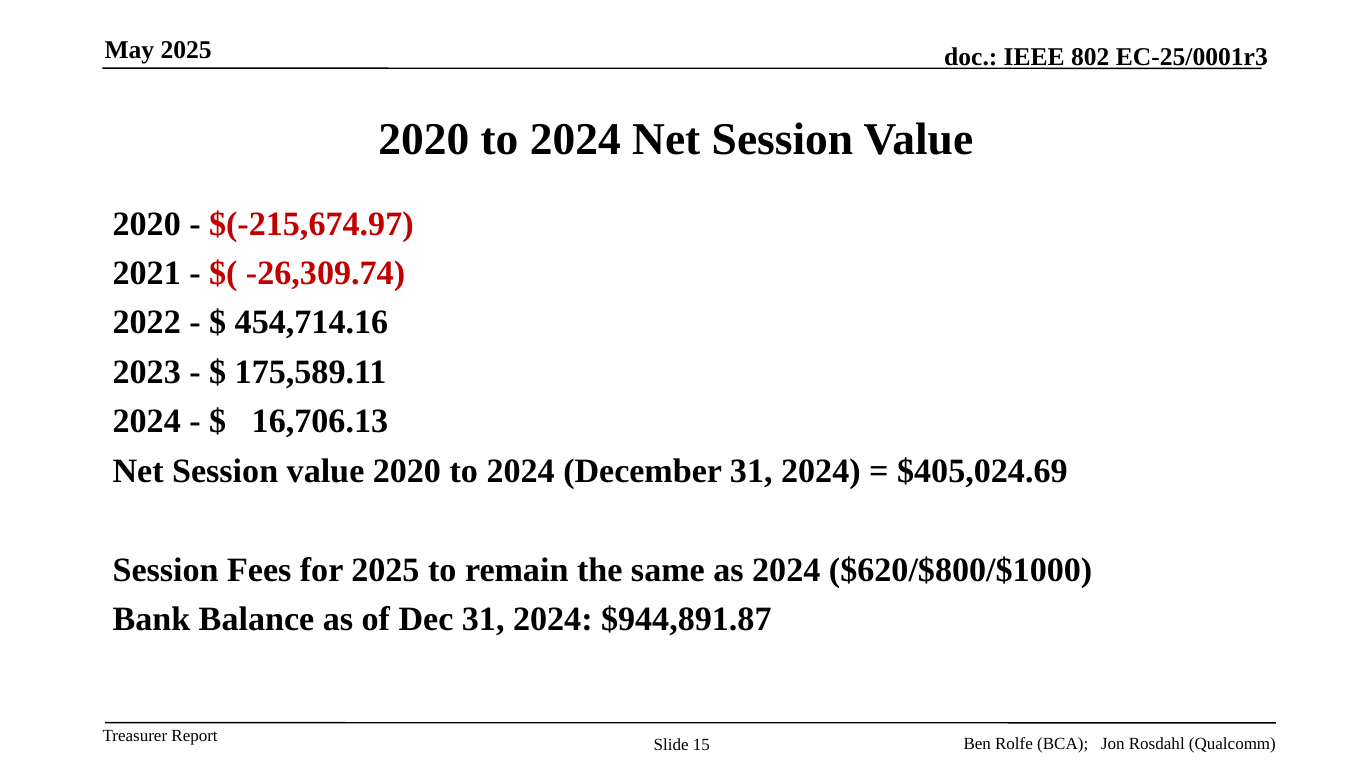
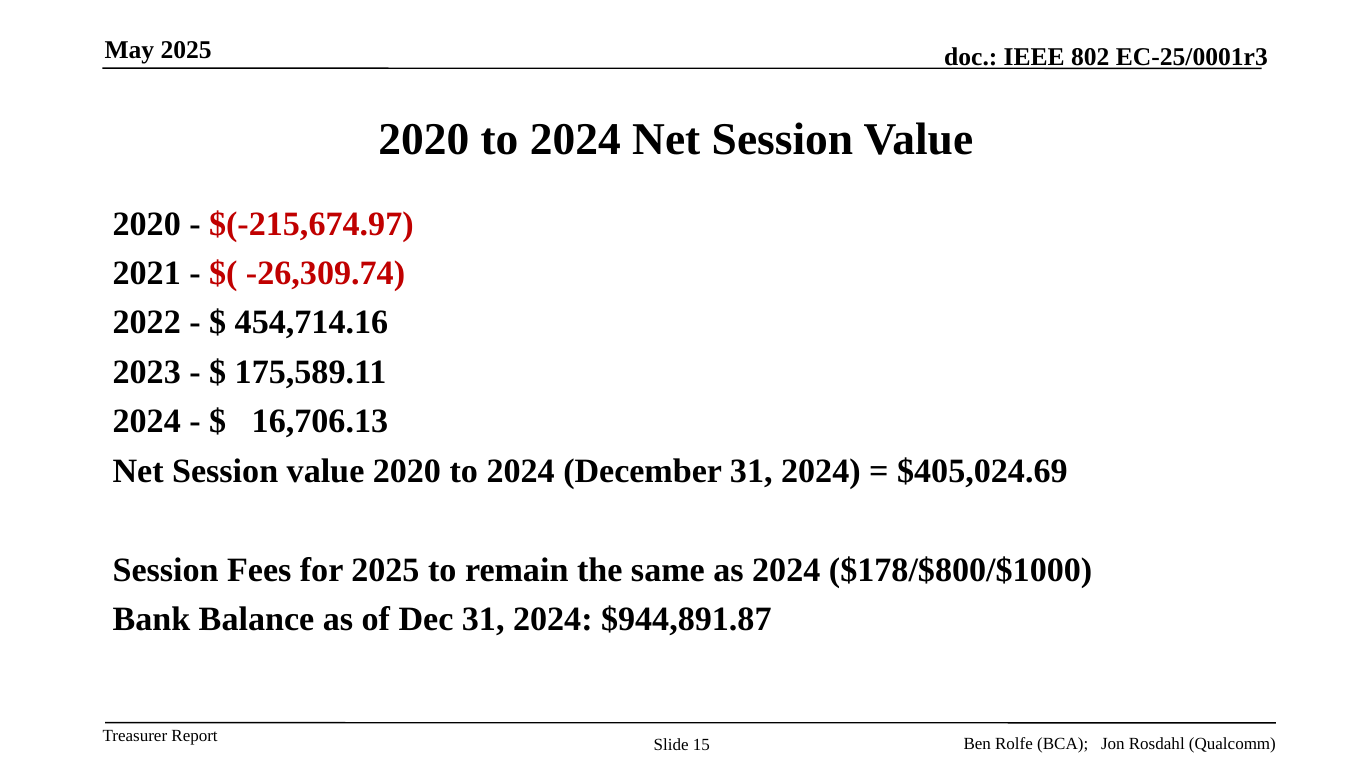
$620/$800/$1000: $620/$800/$1000 -> $178/$800/$1000
